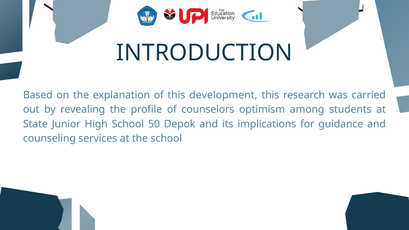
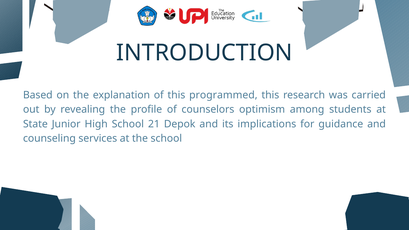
development: development -> programmed
50: 50 -> 21
